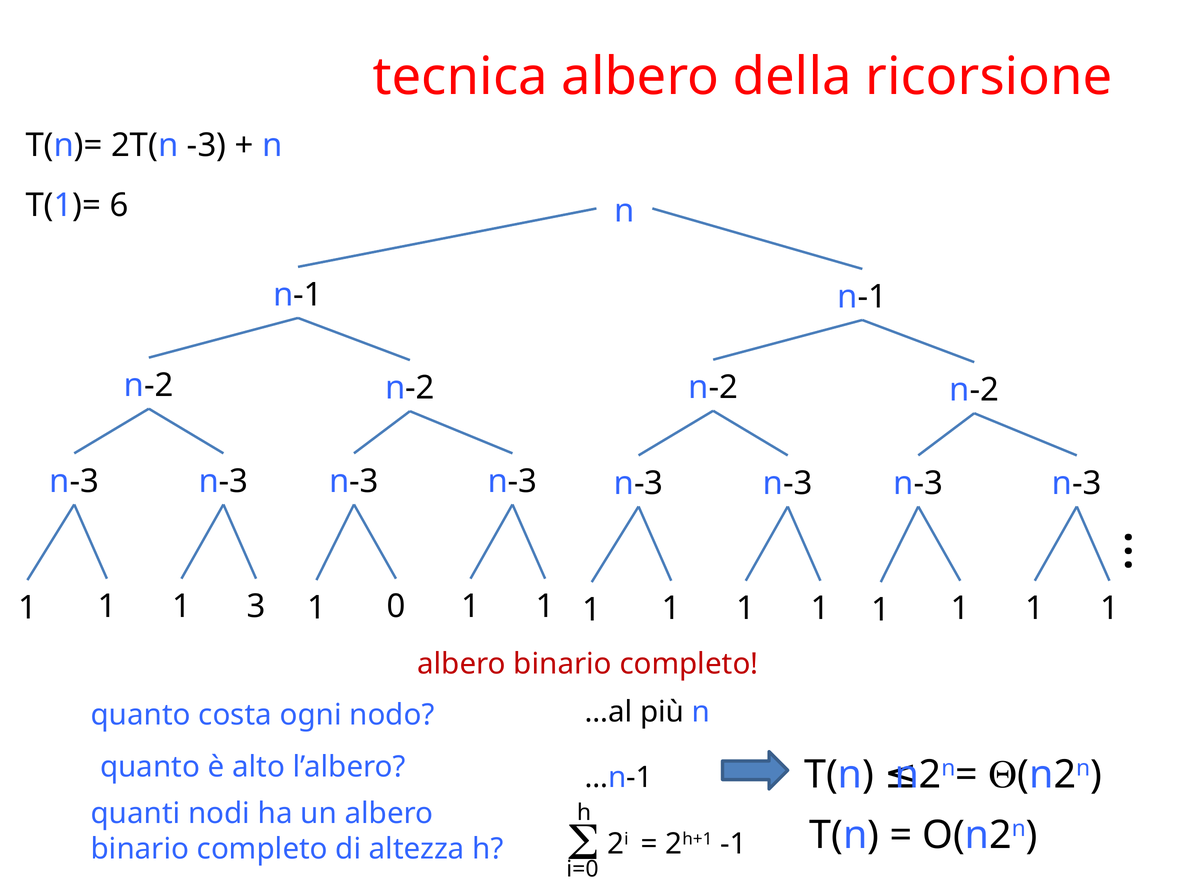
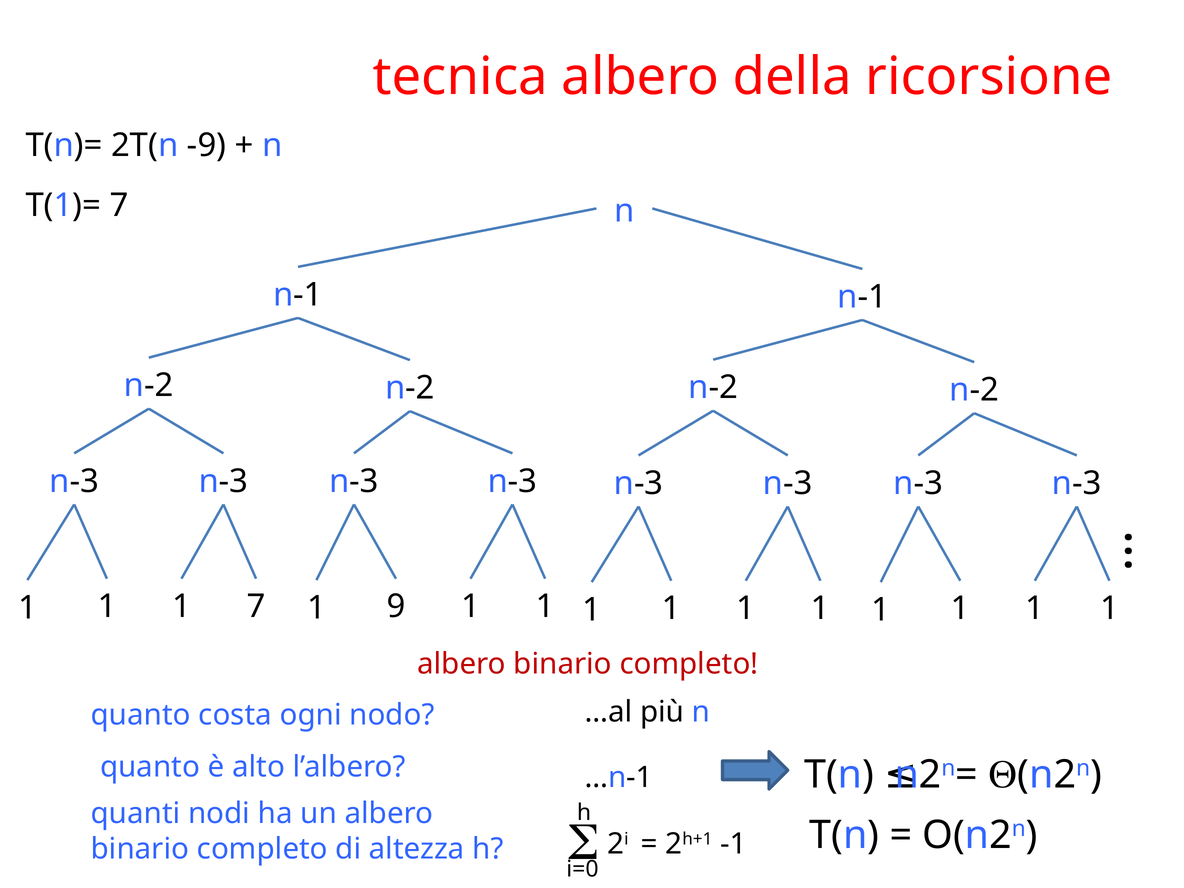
-3: -3 -> -9
T(1)= 6: 6 -> 7
1 3: 3 -> 7
0: 0 -> 9
